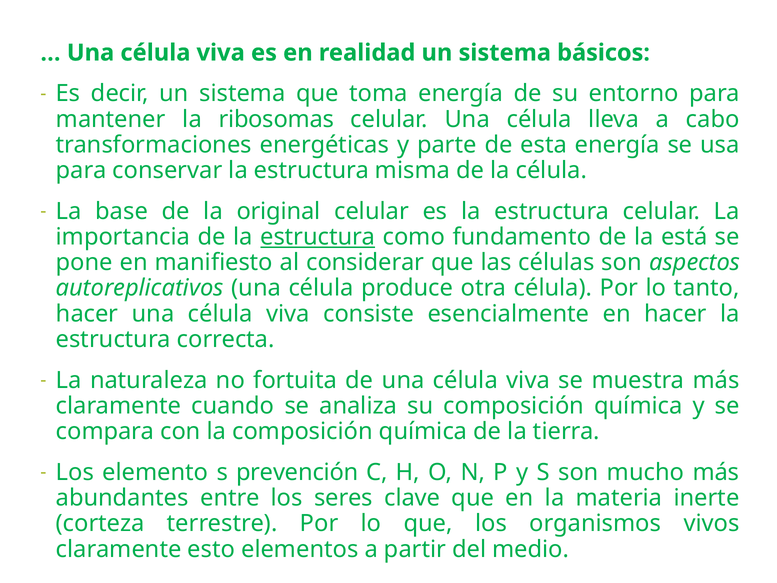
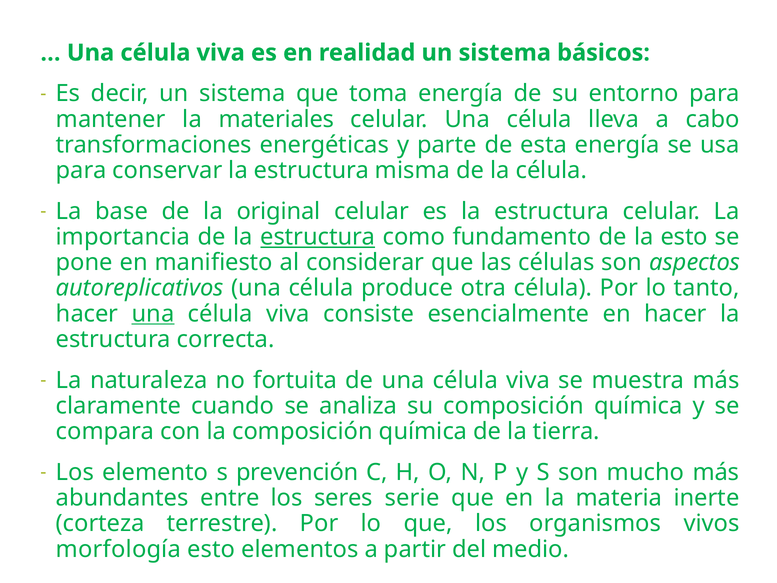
ribosomas: ribosomas -> materiales
la está: está -> esto
una at (153, 314) underline: none -> present
clave: clave -> serie
claramente at (119, 549): claramente -> morfología
